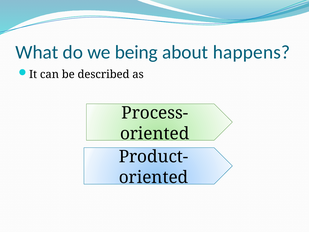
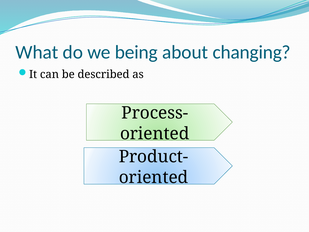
happens: happens -> changing
